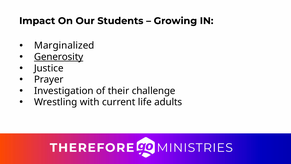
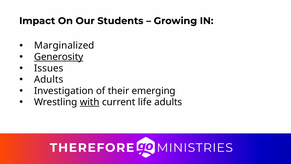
Justice: Justice -> Issues
Prayer at (49, 79): Prayer -> Adults
challenge: challenge -> emerging
with underline: none -> present
